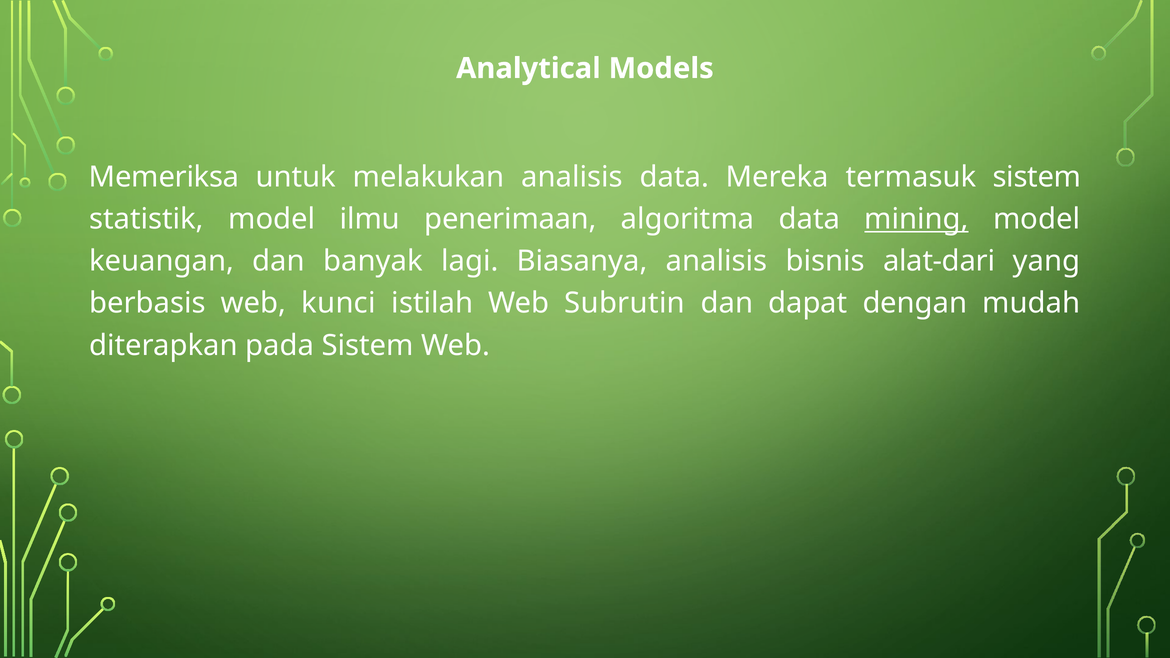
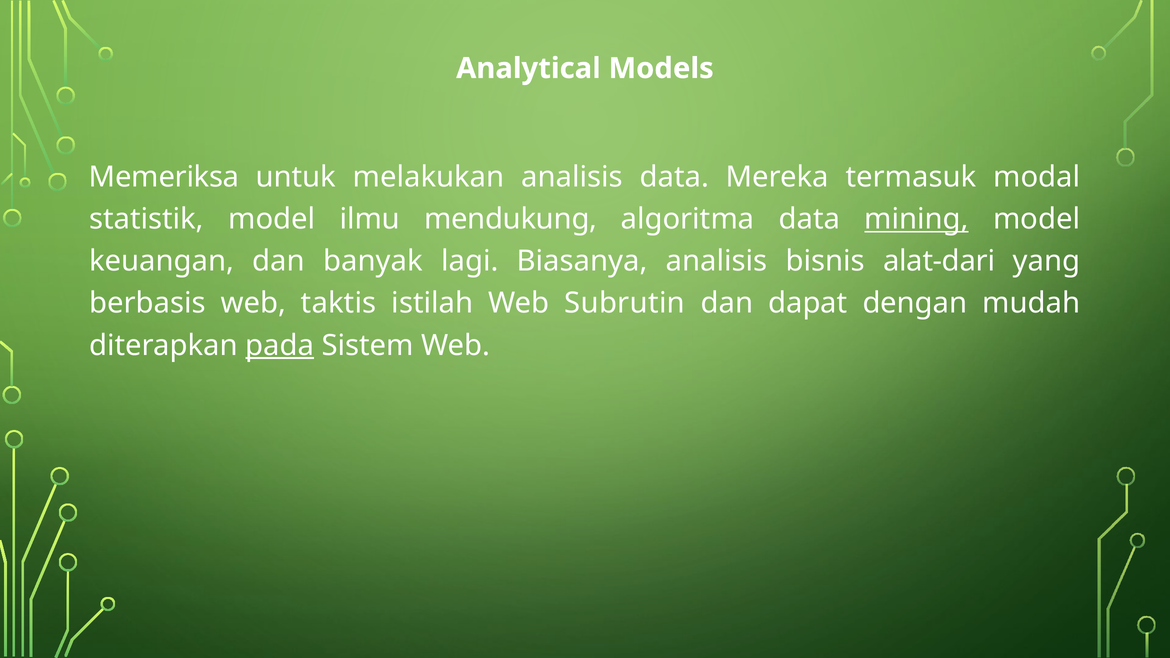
termasuk sistem: sistem -> modal
penerimaan: penerimaan -> mendukung
kunci: kunci -> taktis
pada underline: none -> present
